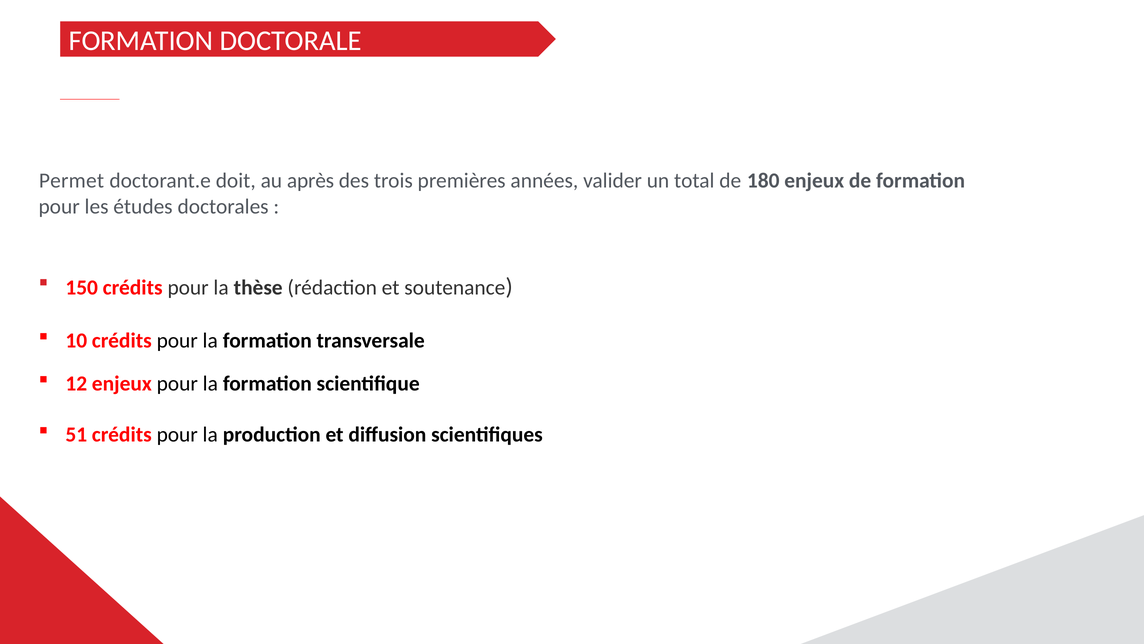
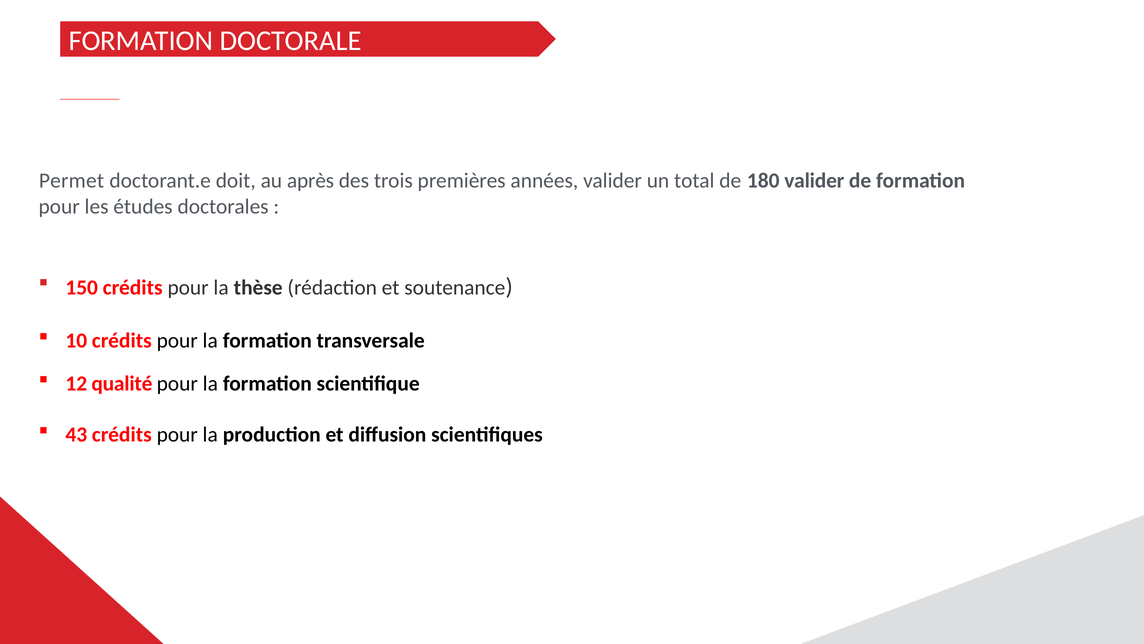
180 enjeux: enjeux -> valider
12 enjeux: enjeux -> qualité
51: 51 -> 43
